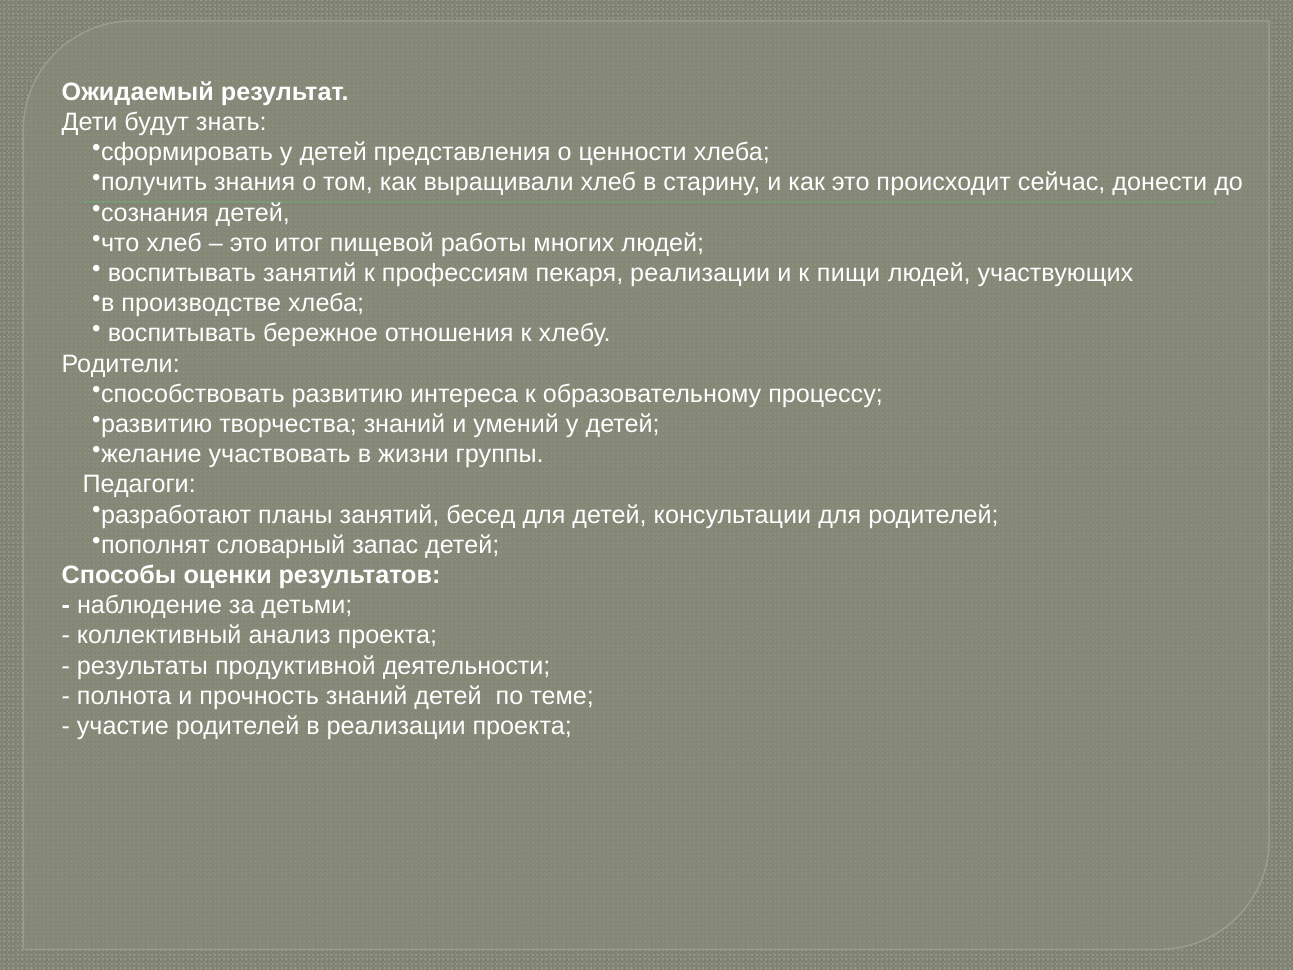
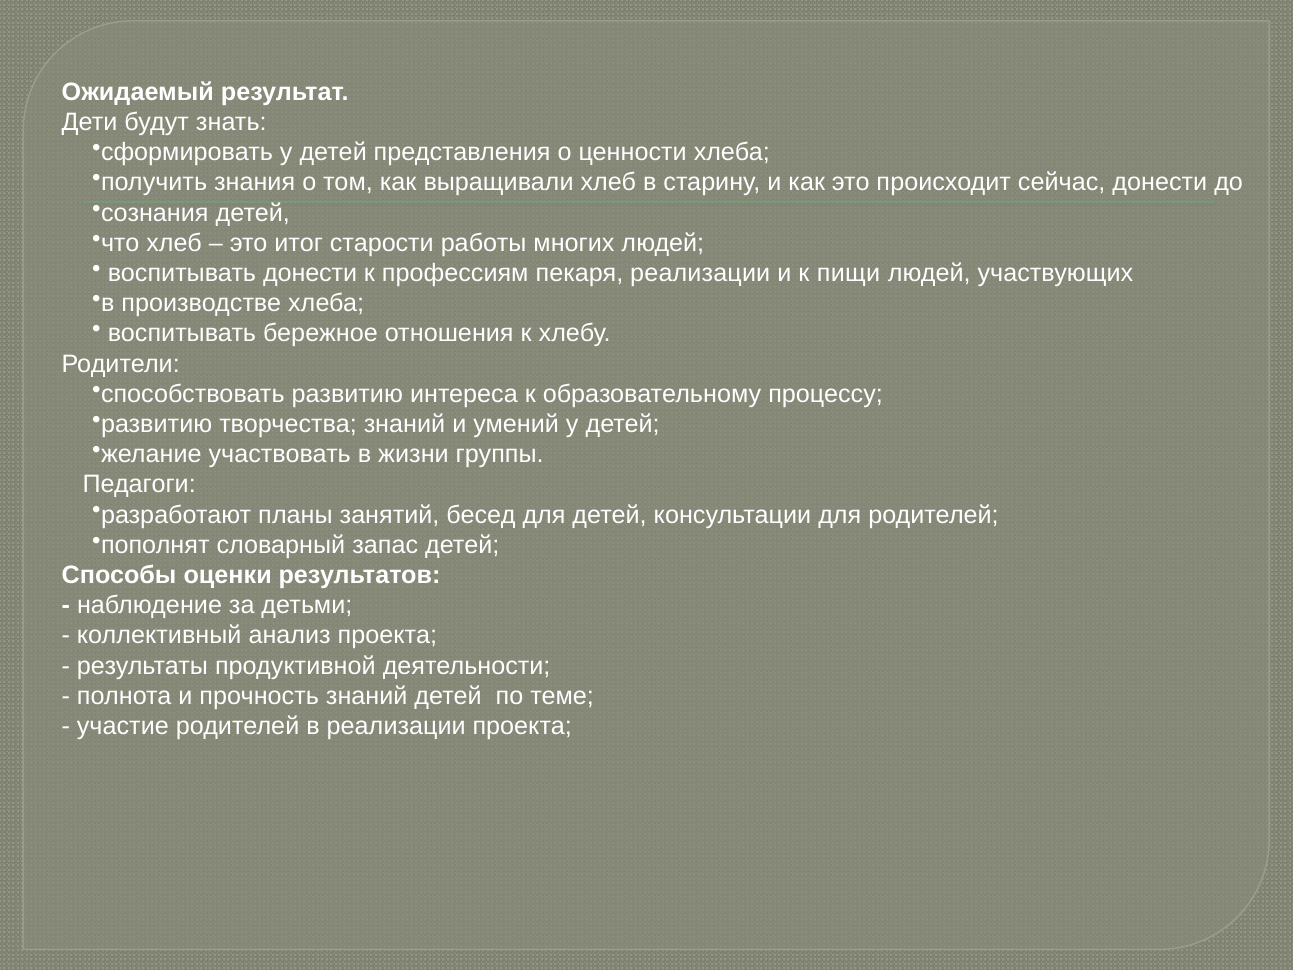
пищевой: пищевой -> старости
воспитывать занятий: занятий -> донести
